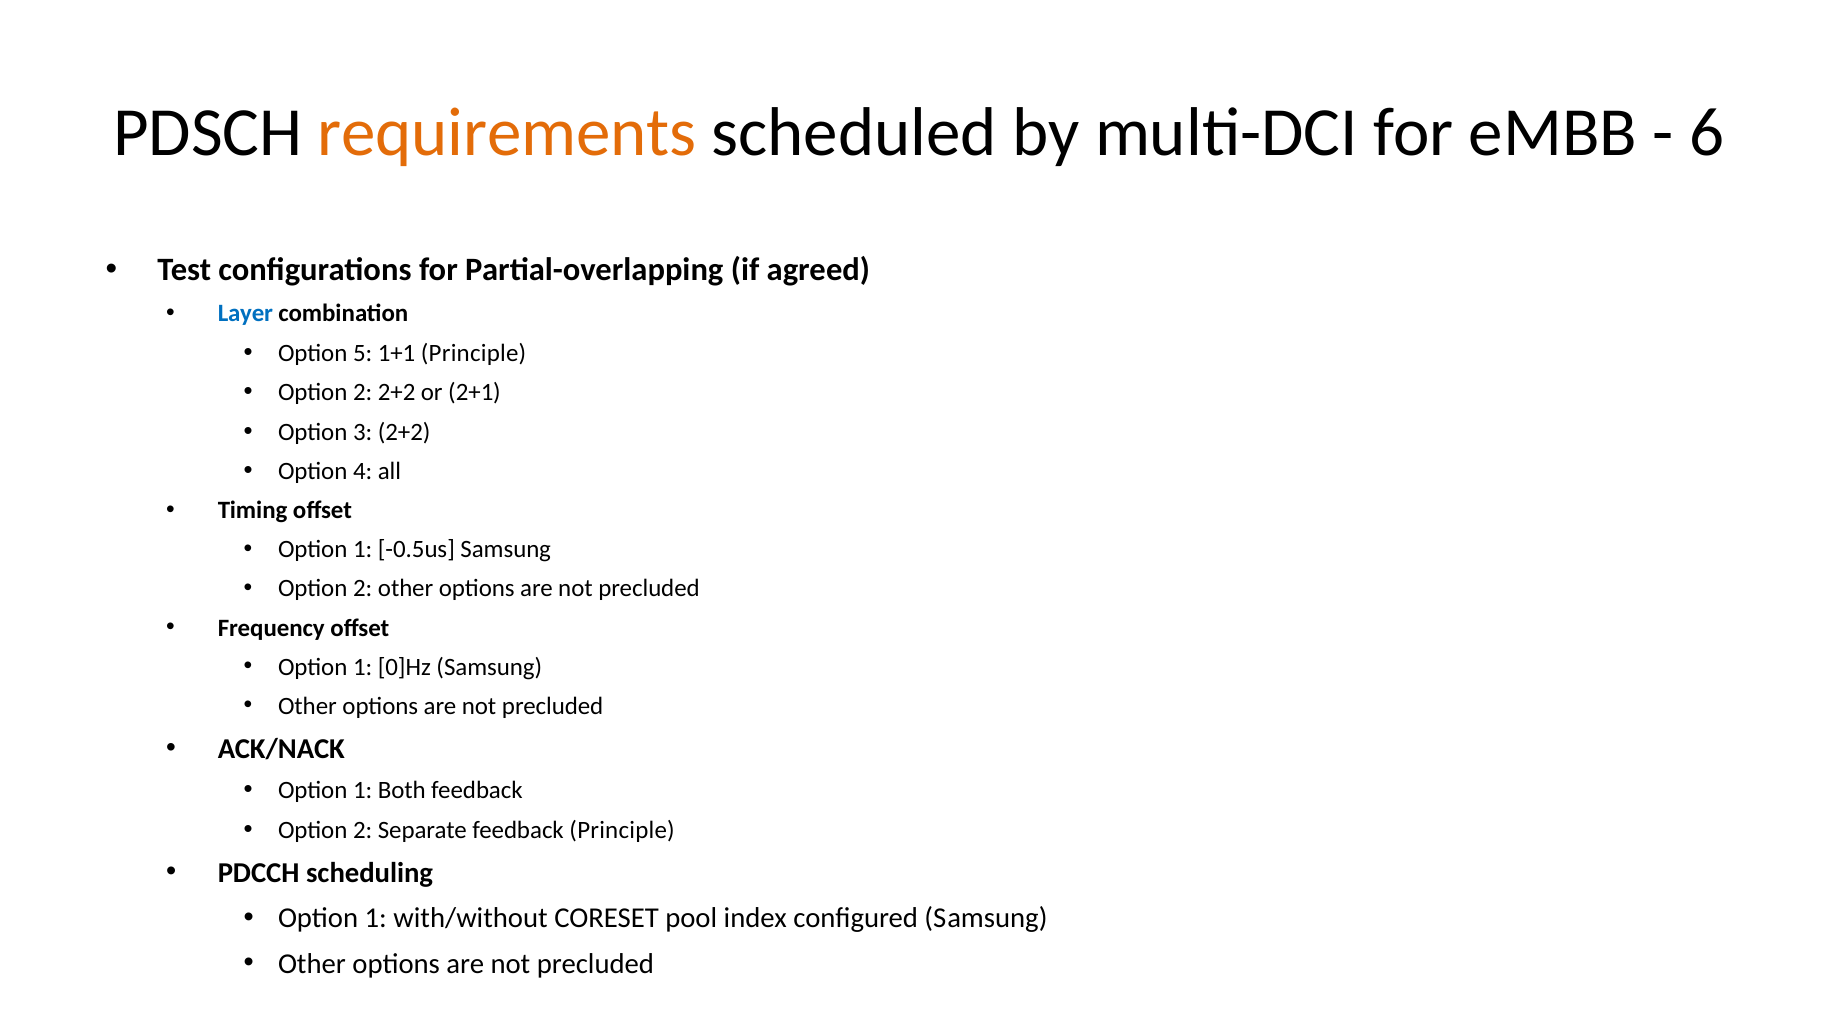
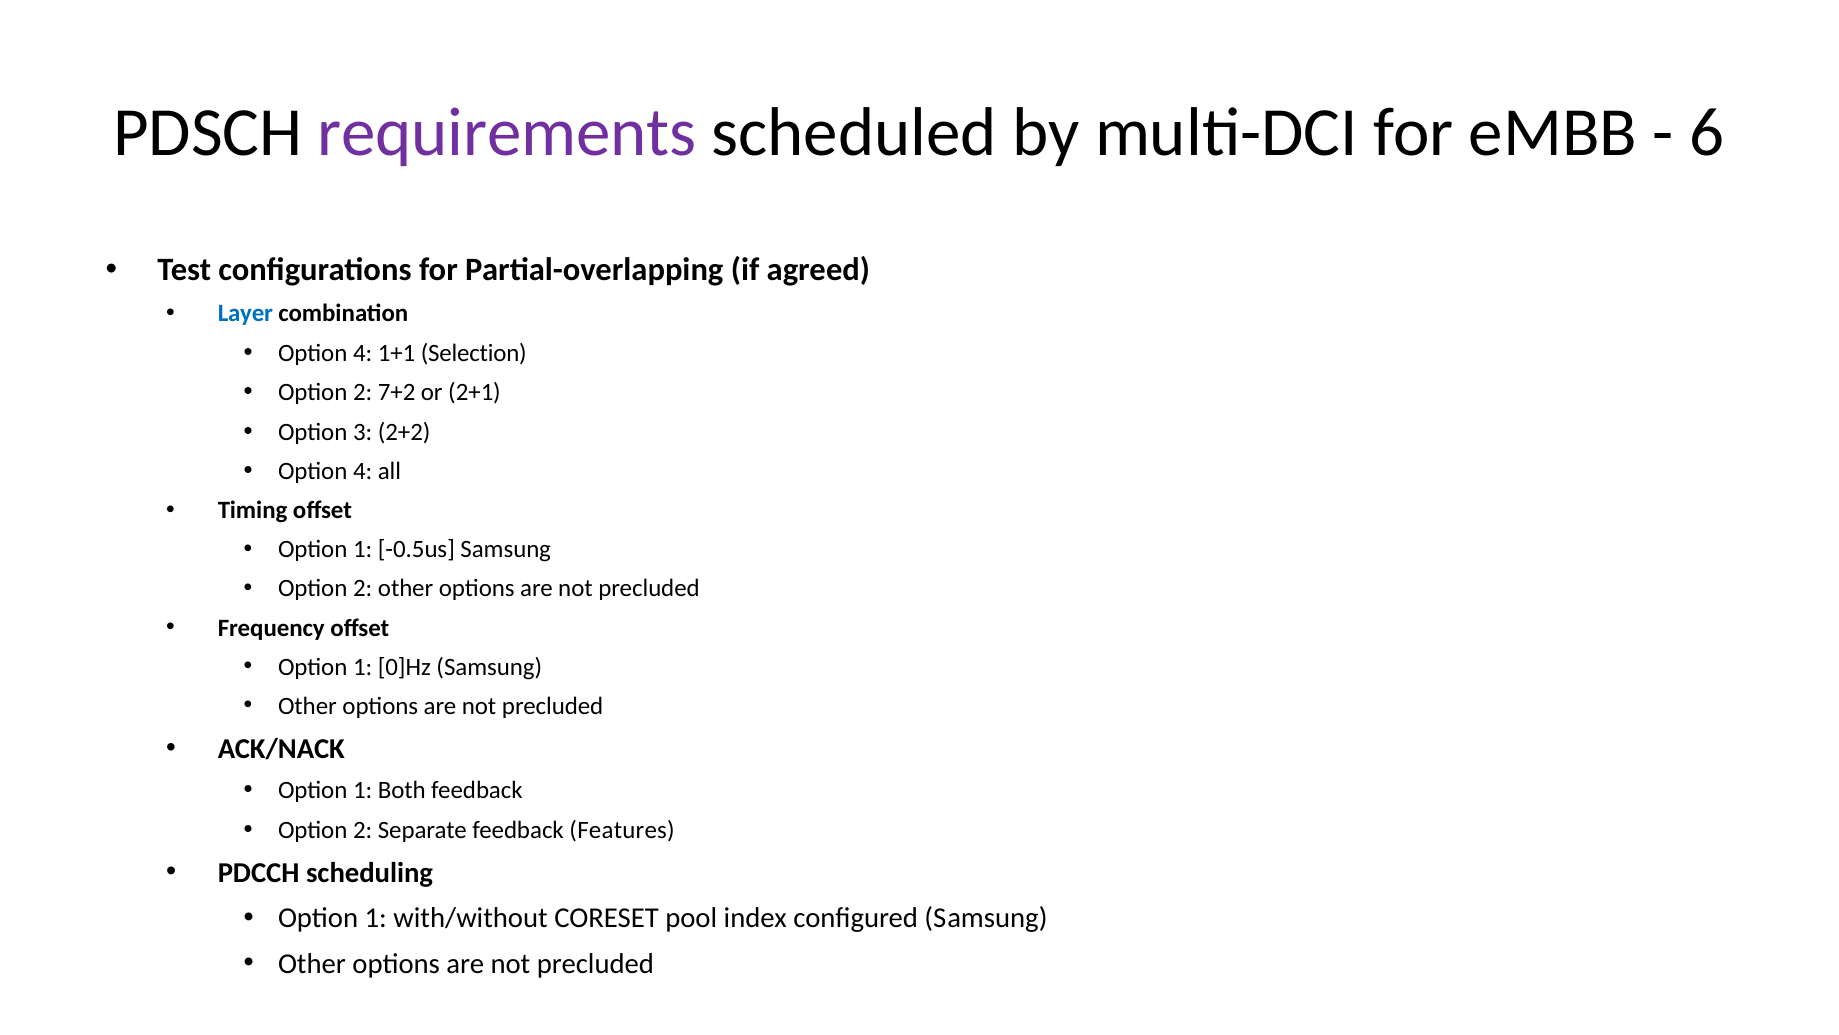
requirements colour: orange -> purple
5 at (363, 353): 5 -> 4
1+1 Principle: Principle -> Selection
2 2+2: 2+2 -> 7+2
feedback Principle: Principle -> Features
